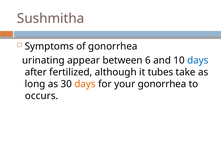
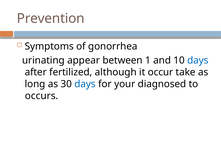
Sushmitha: Sushmitha -> Prevention
6: 6 -> 1
tubes: tubes -> occur
days at (85, 84) colour: orange -> blue
your gonorrhea: gonorrhea -> diagnosed
